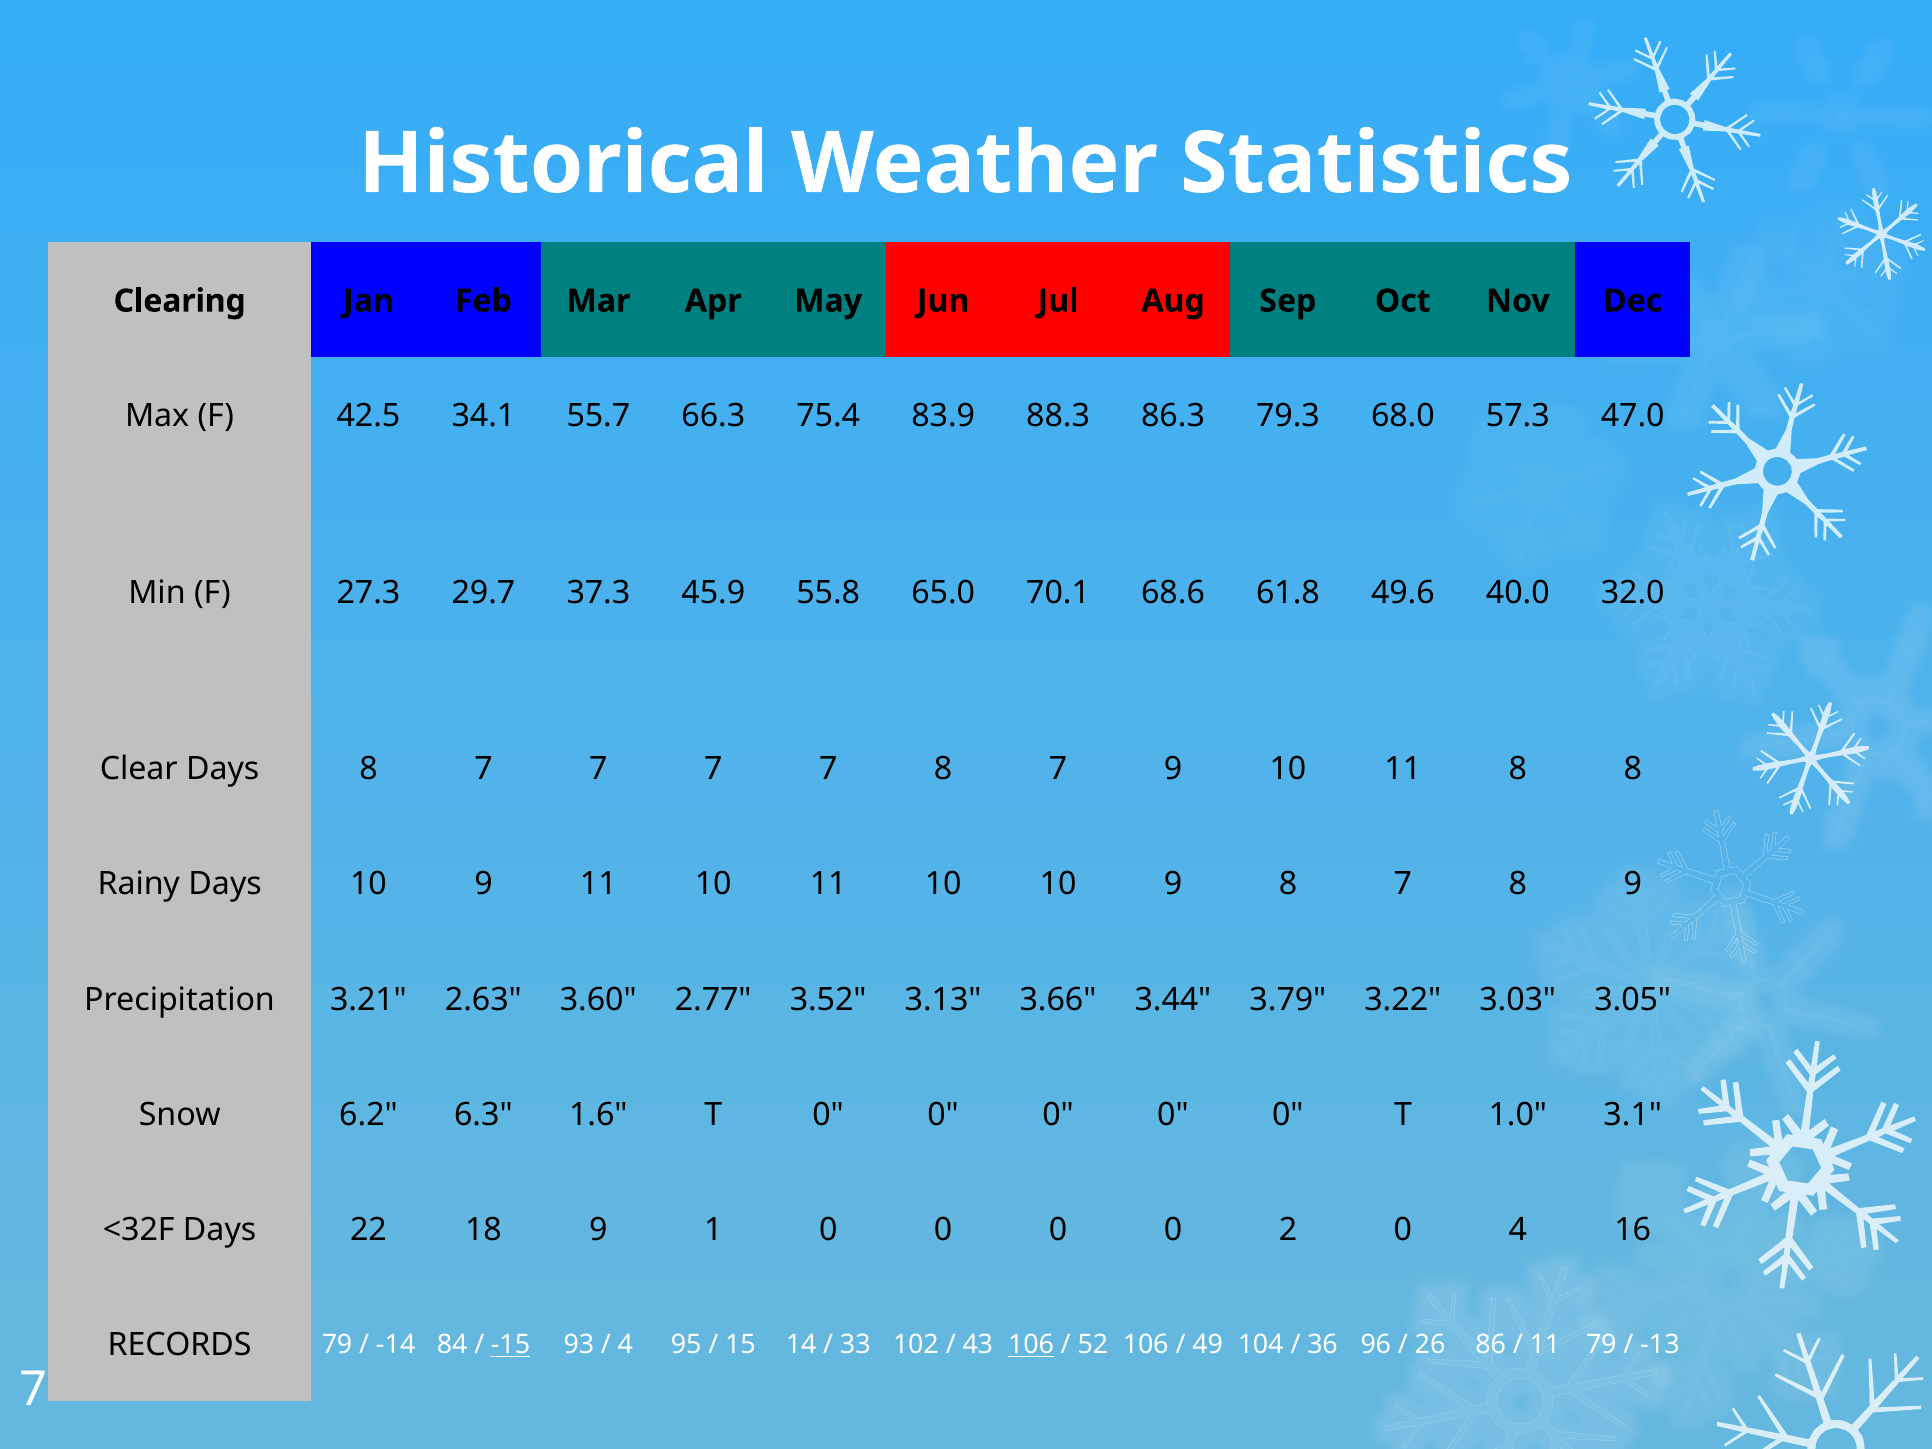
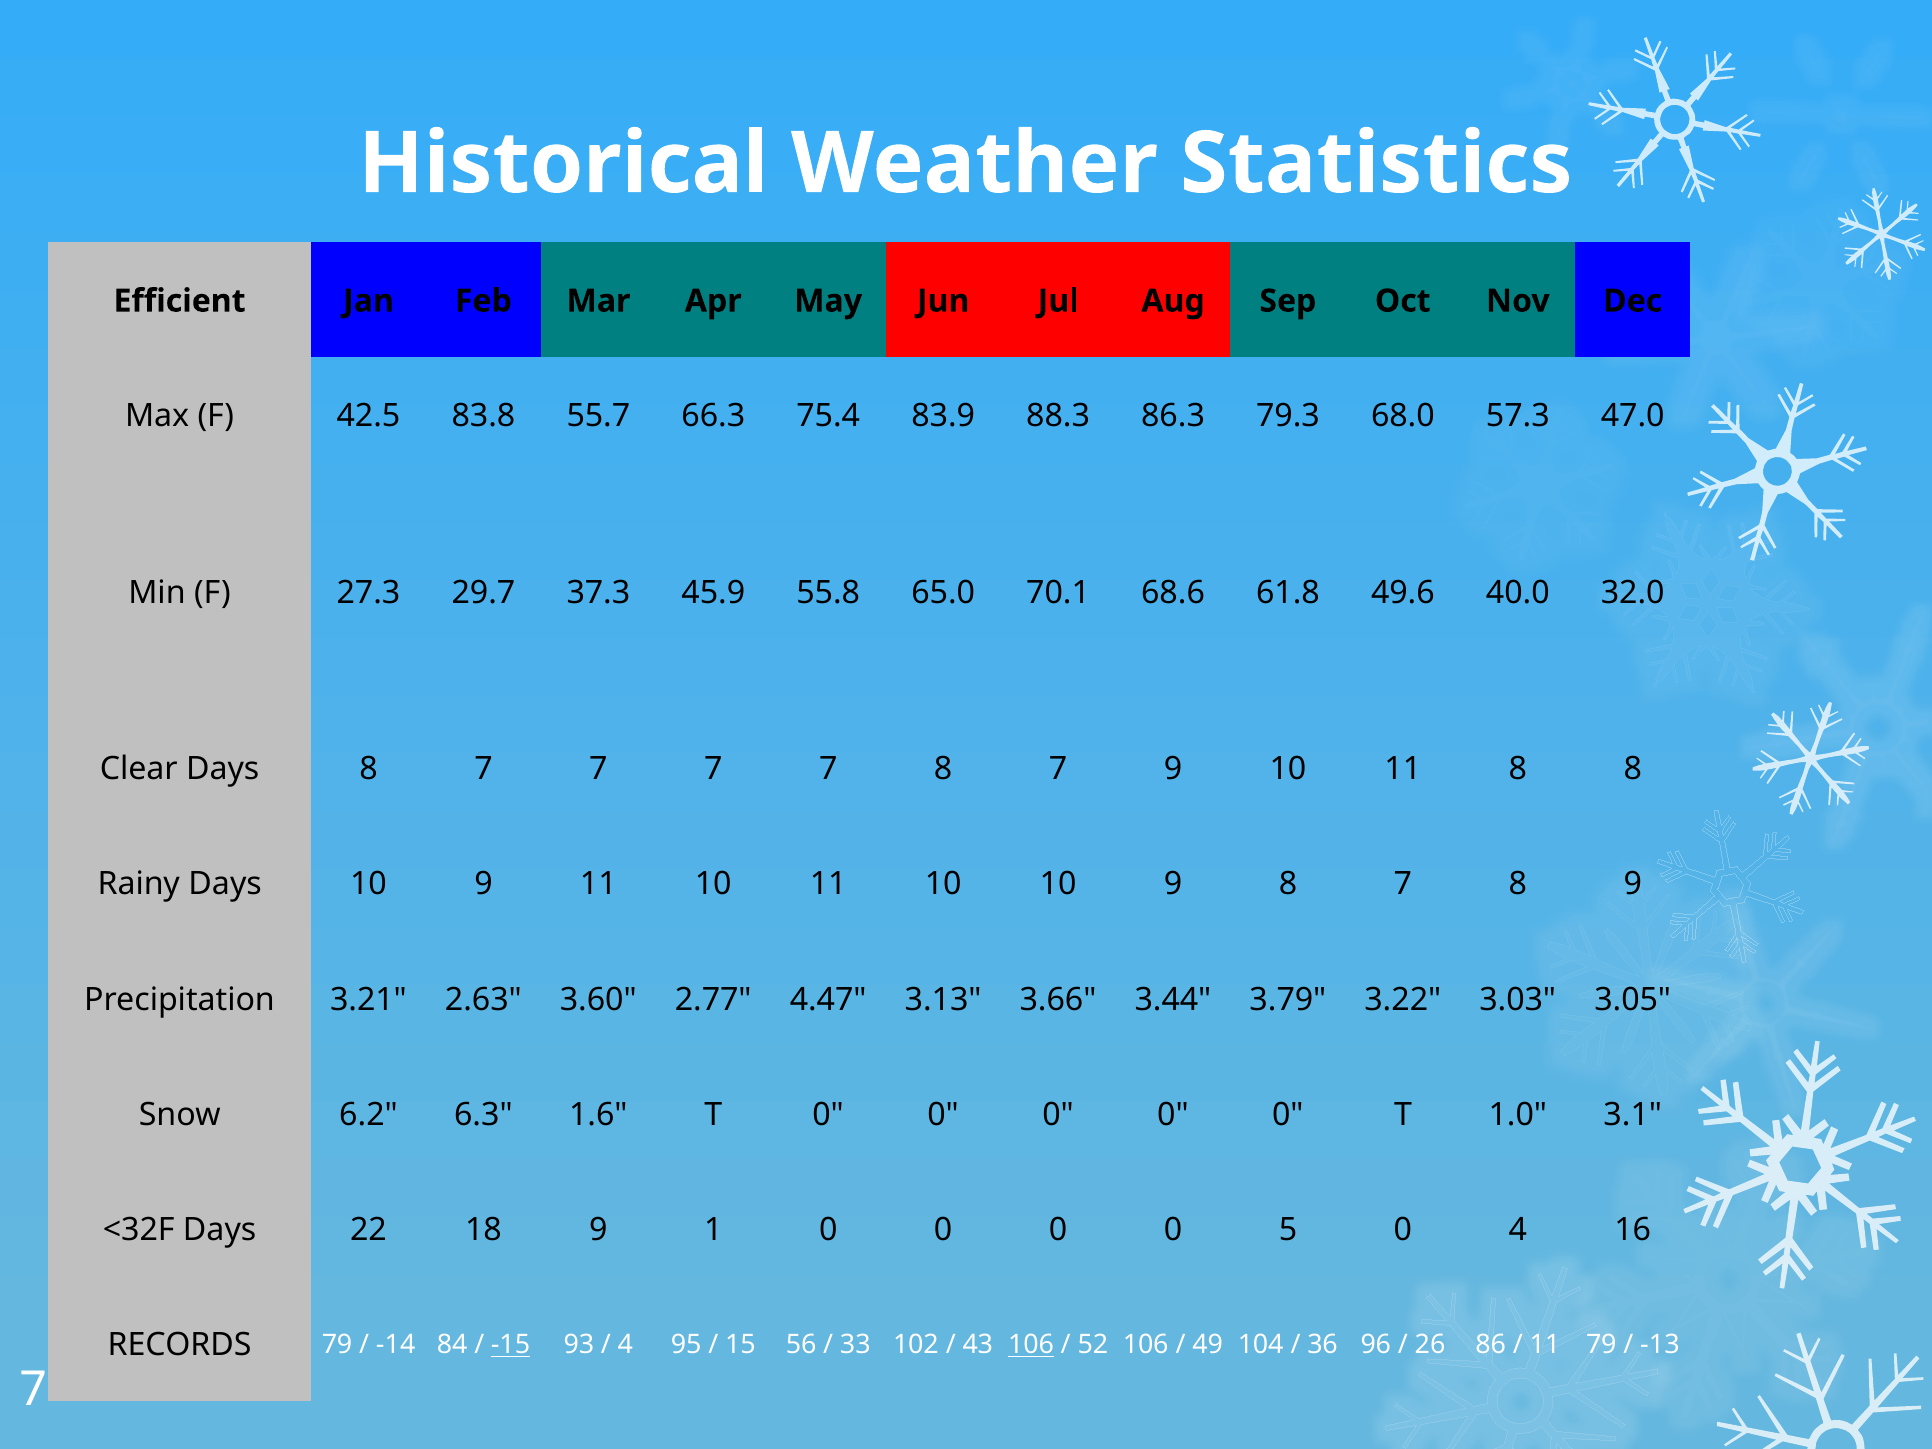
Clearing: Clearing -> Efficient
34.1: 34.1 -> 83.8
3.52: 3.52 -> 4.47
2: 2 -> 5
14: 14 -> 56
